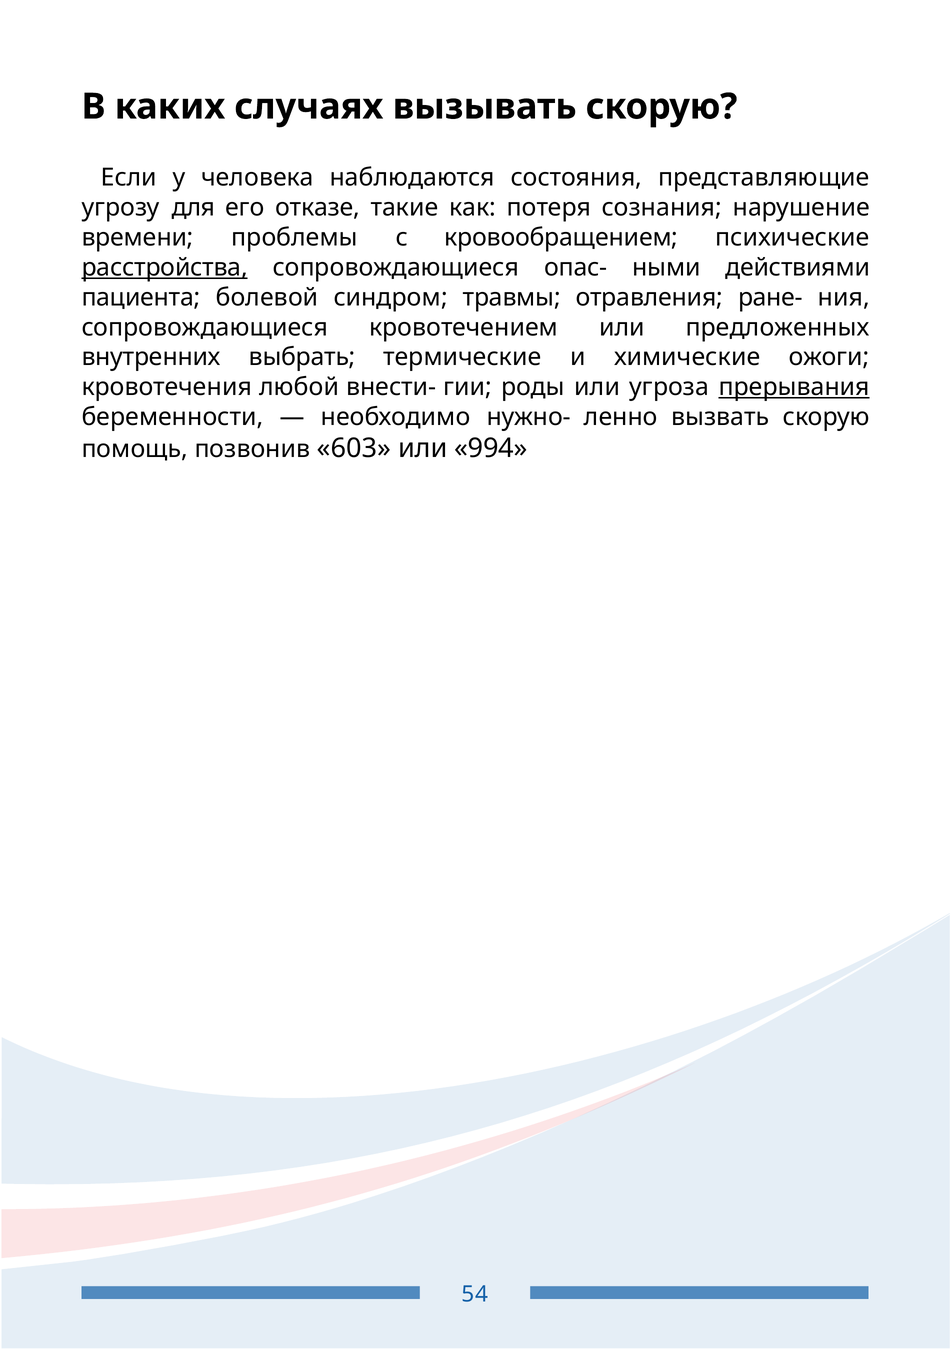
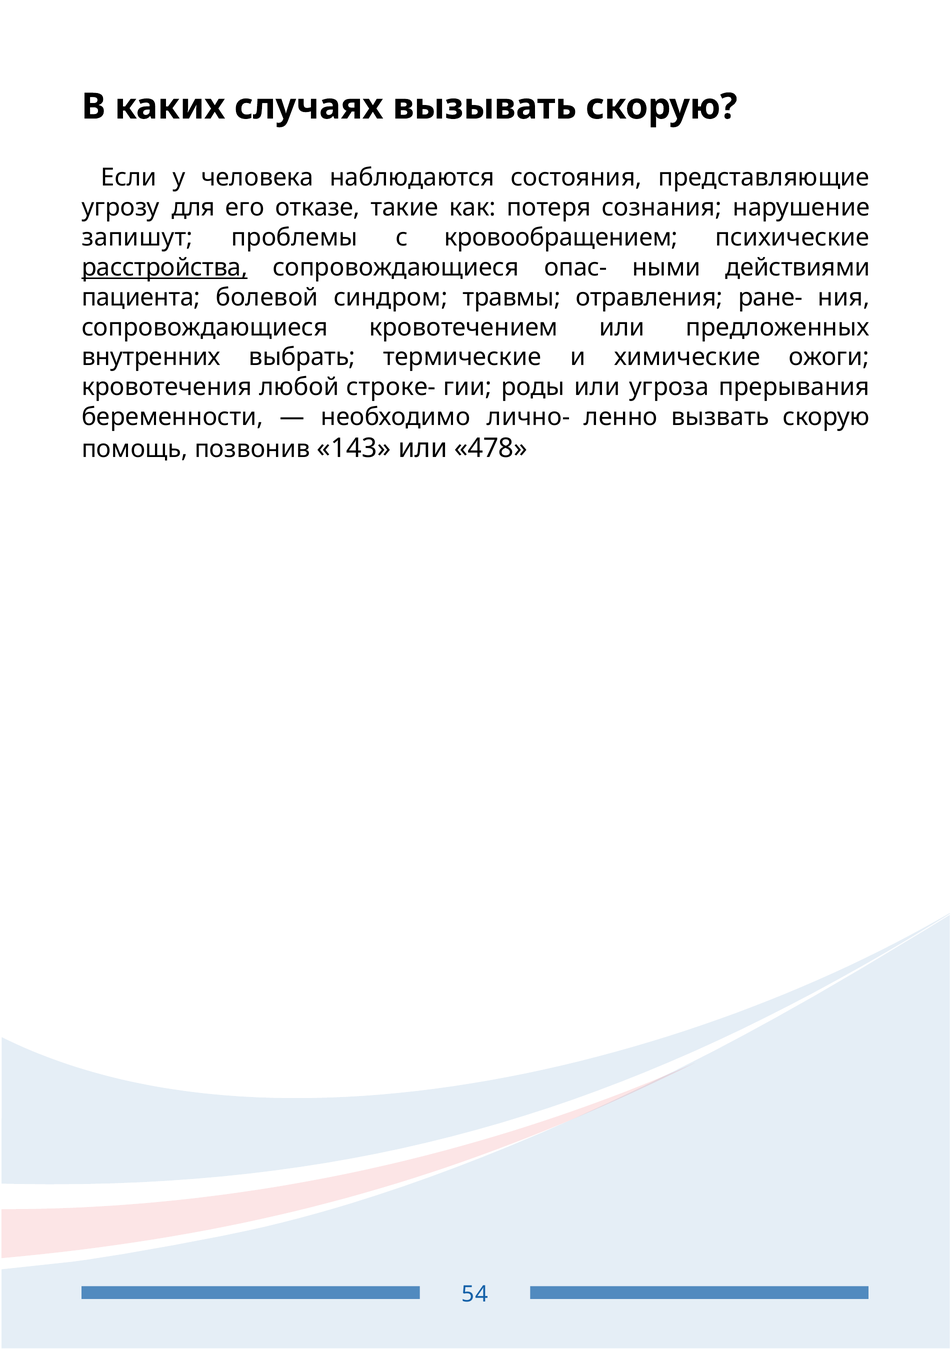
времени: времени -> запишут
внести-: внести- -> строке-
прерывания underline: present -> none
нужно-: нужно- -> лично-
603: 603 -> 143
994: 994 -> 478
